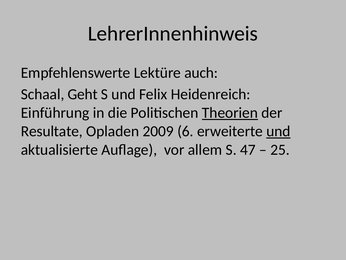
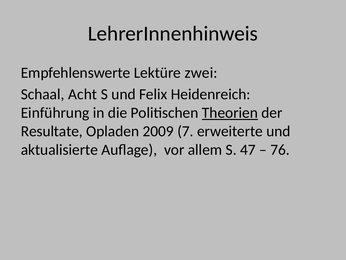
auch: auch -> zwei
Geht: Geht -> Acht
6: 6 -> 7
und at (278, 131) underline: present -> none
25: 25 -> 76
